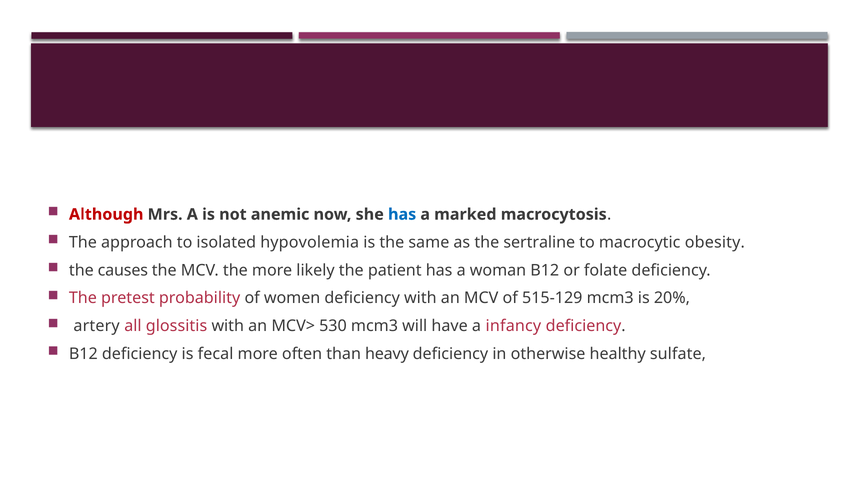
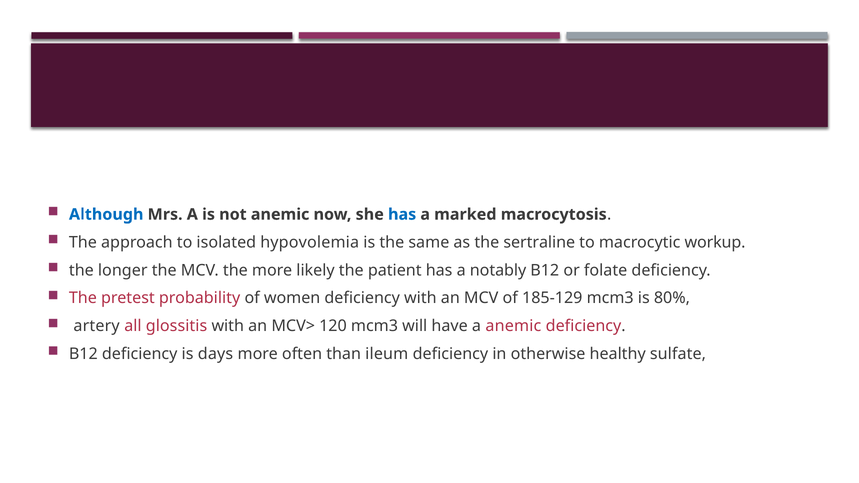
Although colour: red -> blue
obesity: obesity -> workup
causes: causes -> longer
woman: woman -> notably
515-129: 515-129 -> 185-129
20%: 20% -> 80%
530: 530 -> 120
a infancy: infancy -> anemic
fecal: fecal -> days
heavy: heavy -> ileum
